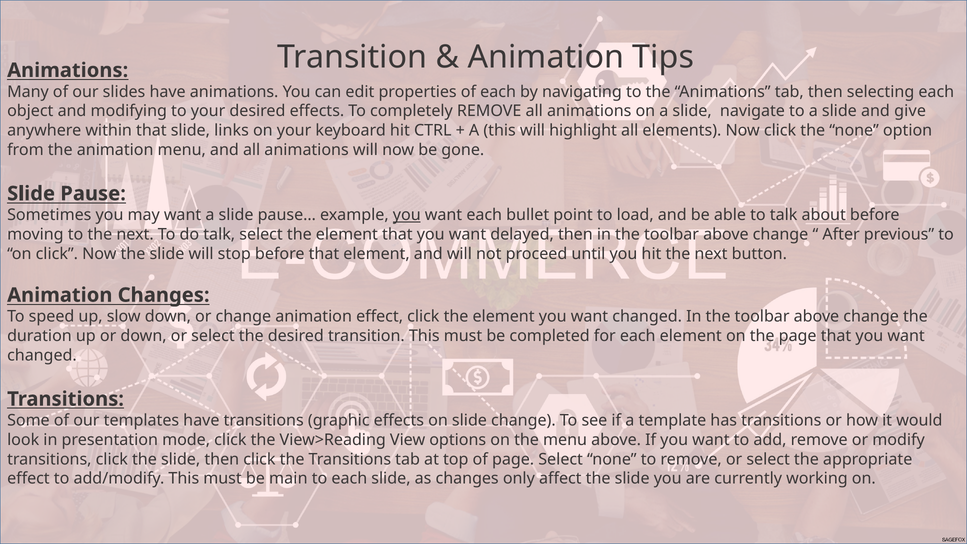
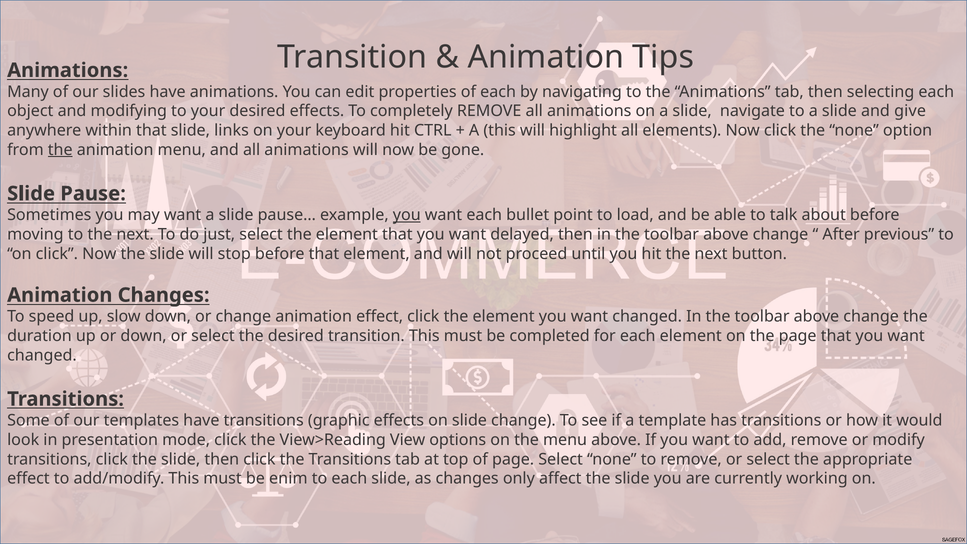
the at (60, 150) underline: none -> present
do talk: talk -> just
main: main -> enim
